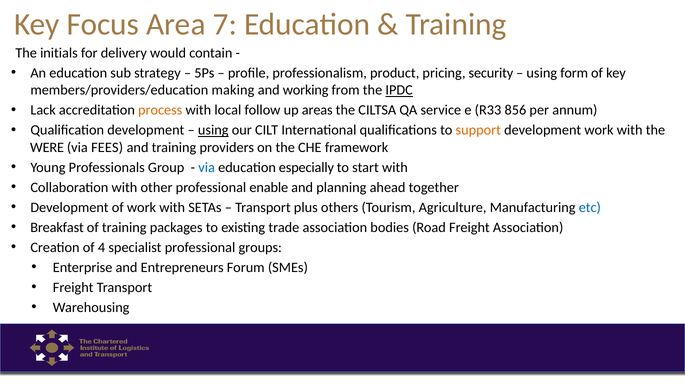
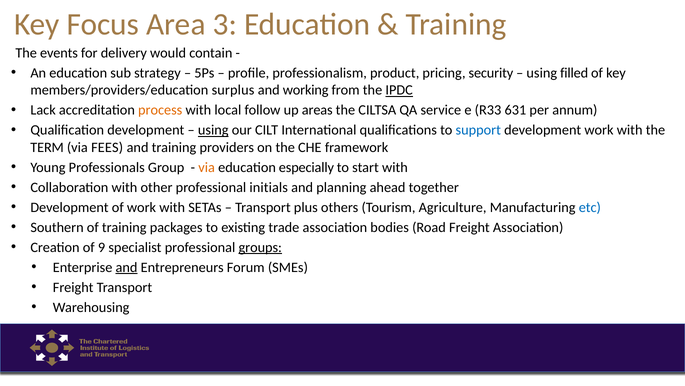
7: 7 -> 3
initials: initials -> events
form: form -> filled
making: making -> surplus
856: 856 -> 631
support colour: orange -> blue
WERE: WERE -> TERM
via at (207, 167) colour: blue -> orange
enable: enable -> initials
Breakfast: Breakfast -> Southern
4: 4 -> 9
groups underline: none -> present
and at (127, 267) underline: none -> present
